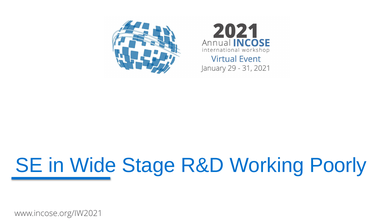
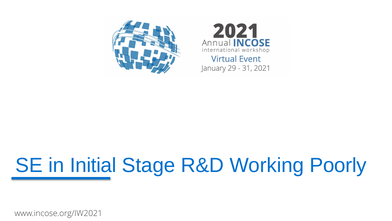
Wide: Wide -> Initial
